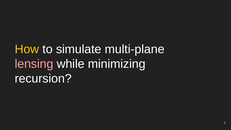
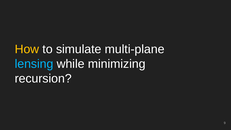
lensing colour: pink -> light blue
